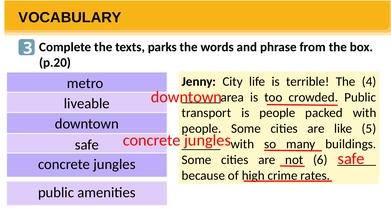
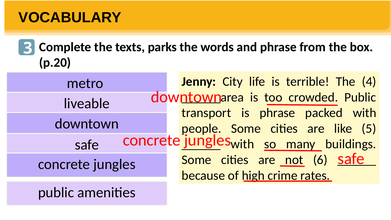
is people: people -> phrase
